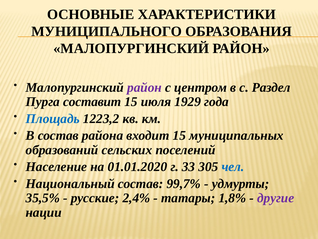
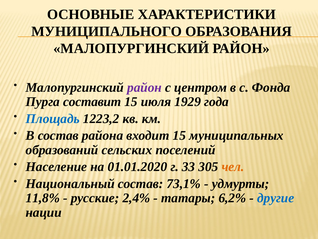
Раздел: Раздел -> Фонда
чел colour: blue -> orange
99,7%: 99,7% -> 73,1%
35,5%: 35,5% -> 11,8%
1,8%: 1,8% -> 6,2%
другие colour: purple -> blue
